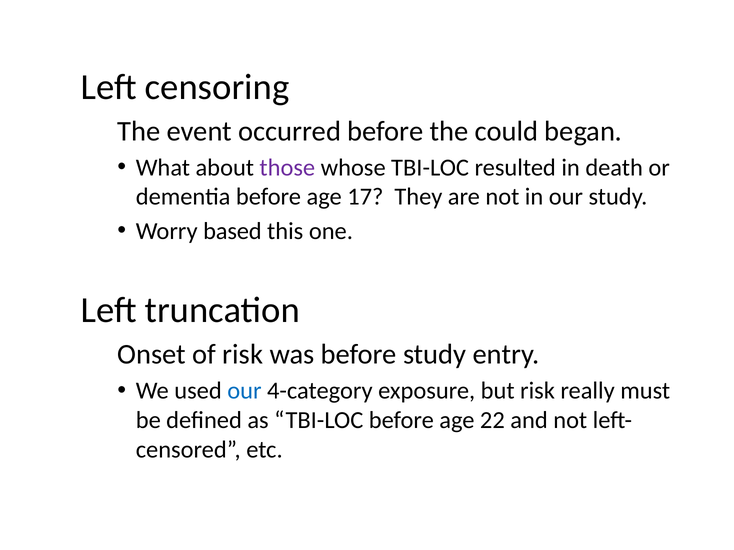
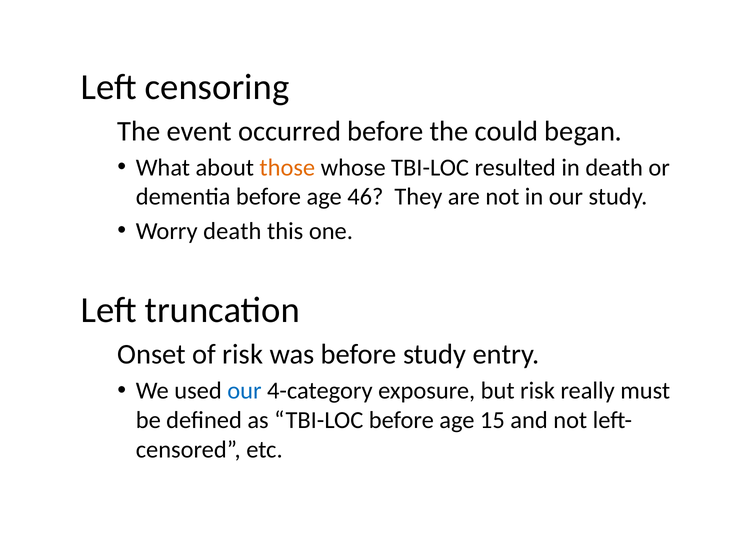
those colour: purple -> orange
17: 17 -> 46
Worry based: based -> death
22: 22 -> 15
